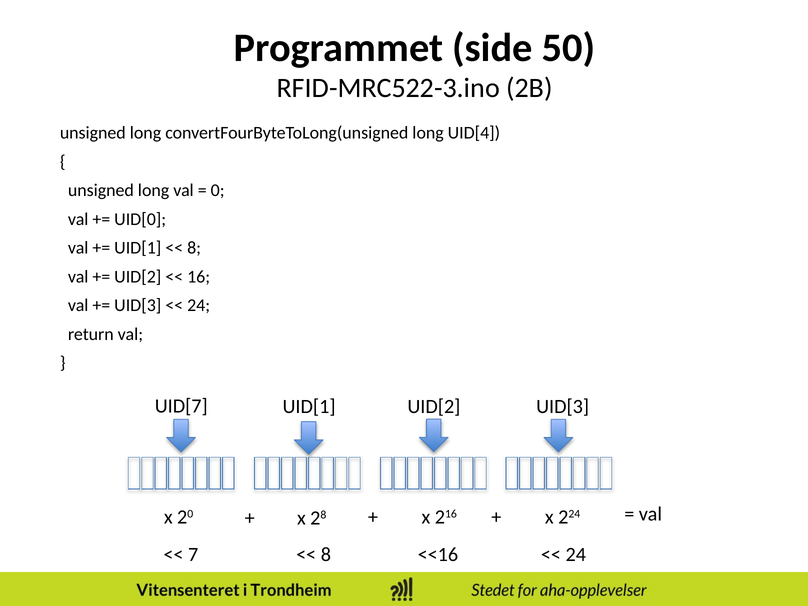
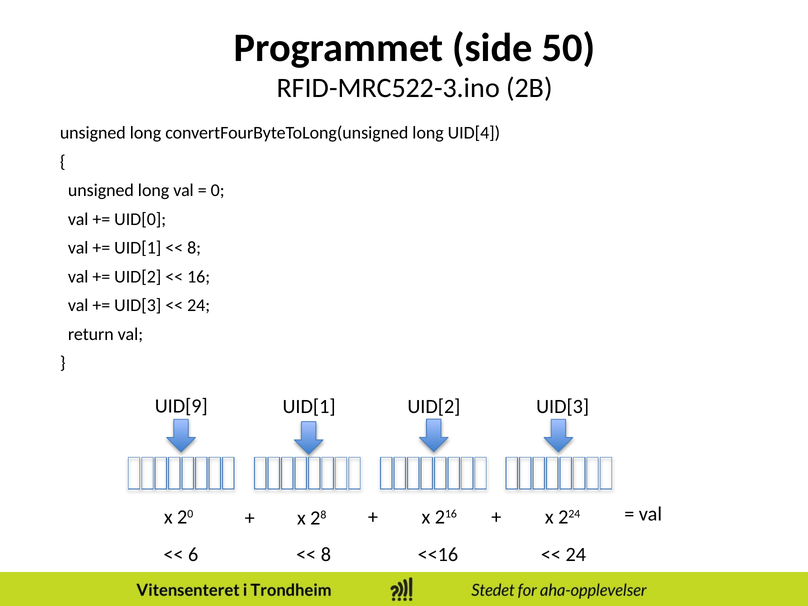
UID[7: UID[7 -> UID[9
7: 7 -> 6
